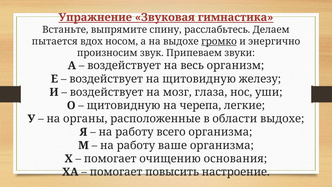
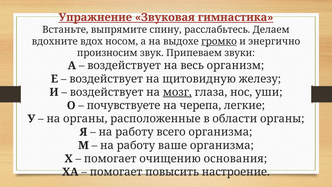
пытается: пытается -> вдохните
мозг underline: none -> present
щитовидную at (123, 105): щитовидную -> почувствуете
области выдохе: выдохе -> органы
